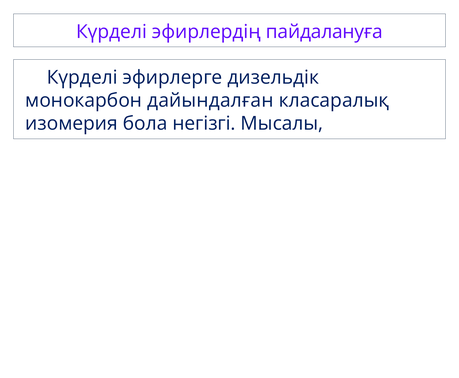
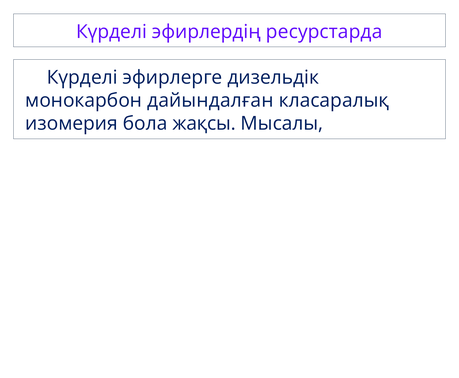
пайдалануға: пайдалануға -> ресурстарда
негізгі: негізгі -> жақсы
